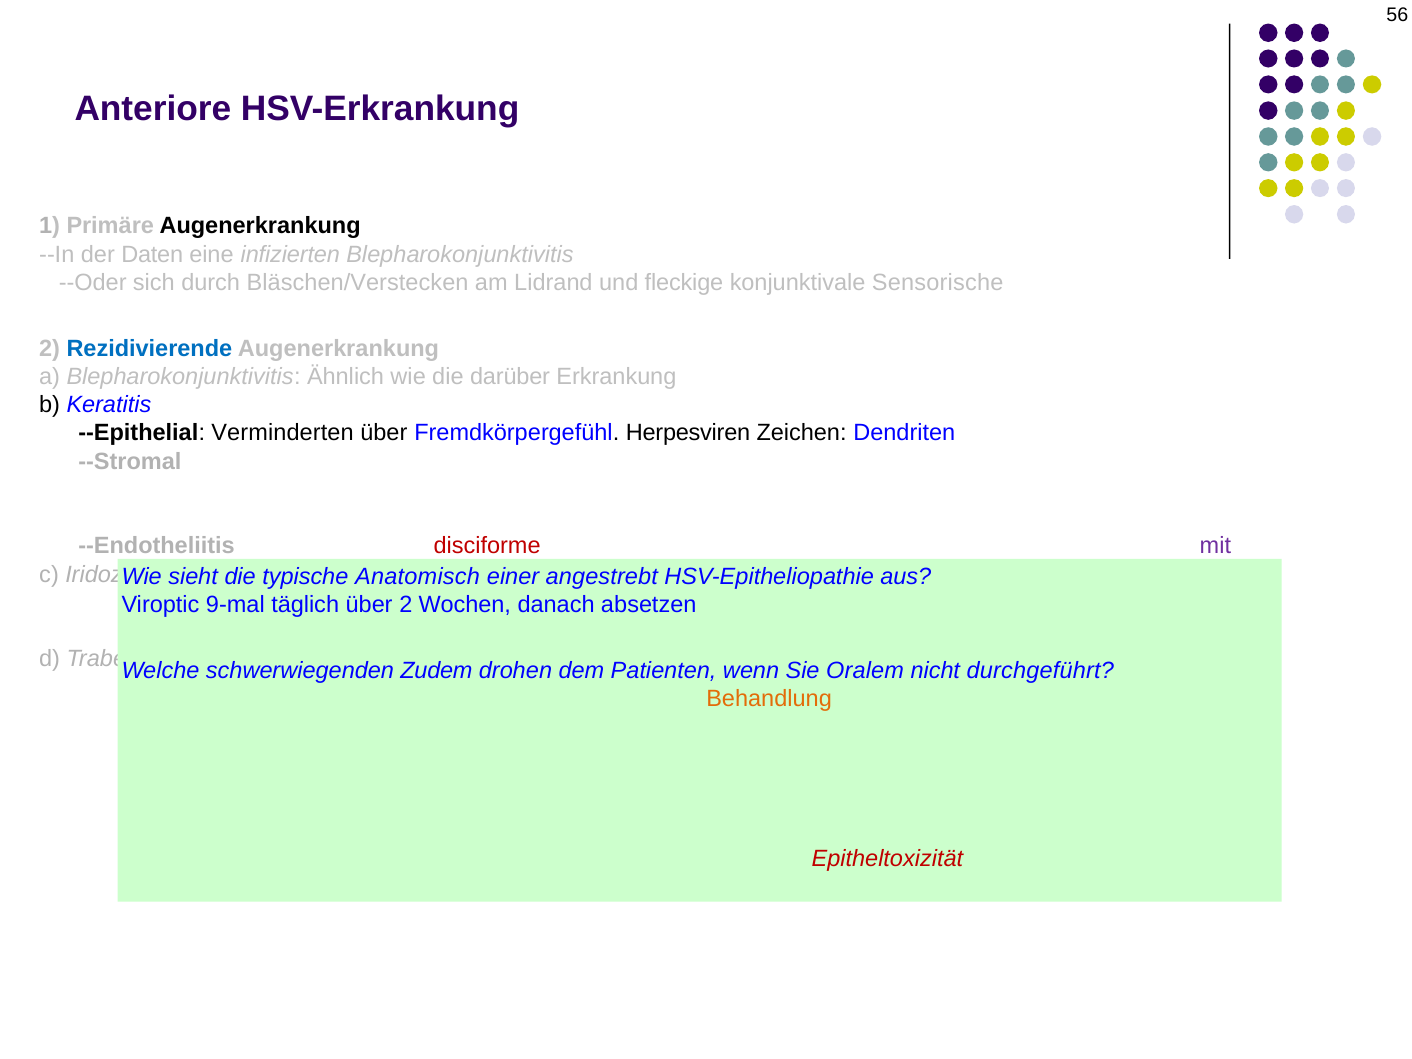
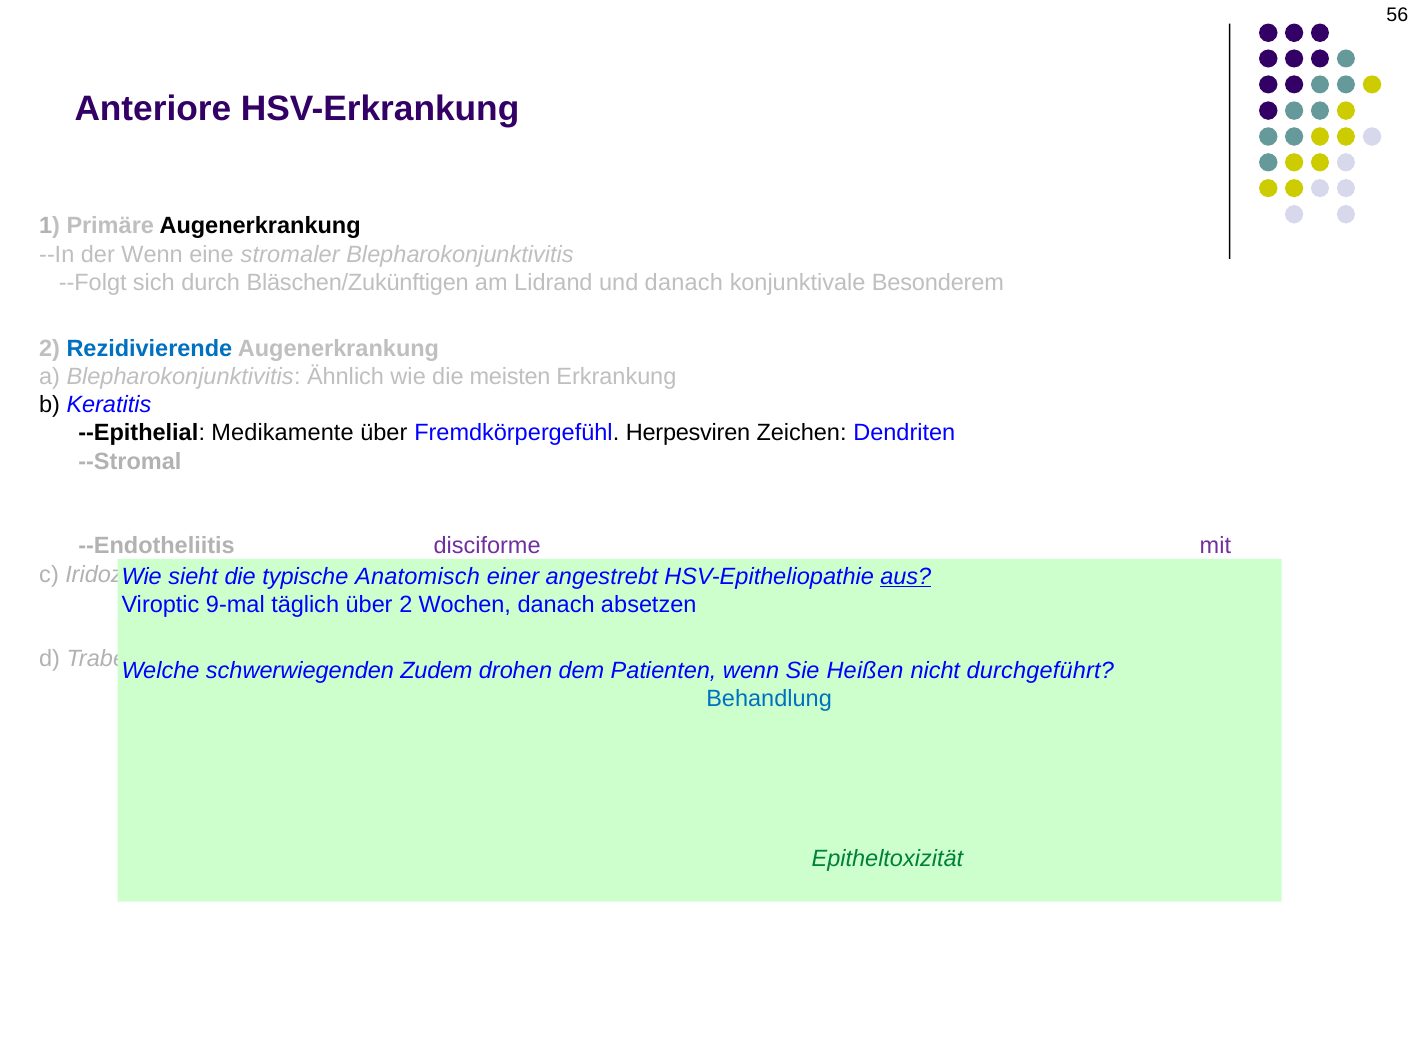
der Daten: Daten -> Wenn
infizierten: infizierten -> stromaler
--Oder: --Oder -> --Folgt
Bläschen/Verstecken: Bläschen/Verstecken -> Bläschen/Zukünftigen
und fleckige: fleckige -> danach
Sensorische: Sensorische -> Besonderem
darüber: darüber -> meisten
Verminderten: Verminderten -> Medikamente
disciforme colour: red -> purple
aus at (906, 577) underline: none -> present
Oralem: Oralem -> Heißen
Behandlung at (769, 699) colour: orange -> blue
Epitheltoxizität colour: red -> green
